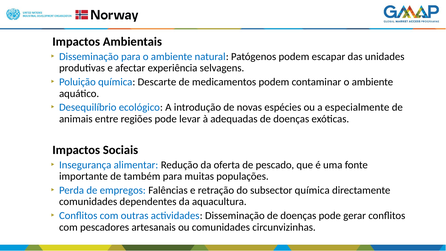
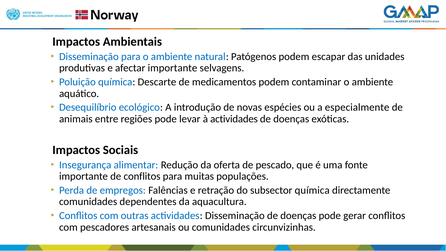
afectar experiência: experiência -> importante
à adequadas: adequadas -> actividades
de também: também -> conflitos
